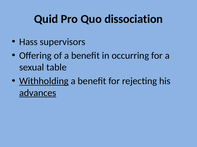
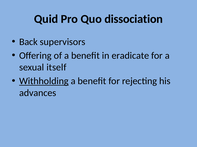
Hass: Hass -> Back
occurring: occurring -> eradicate
table: table -> itself
advances underline: present -> none
